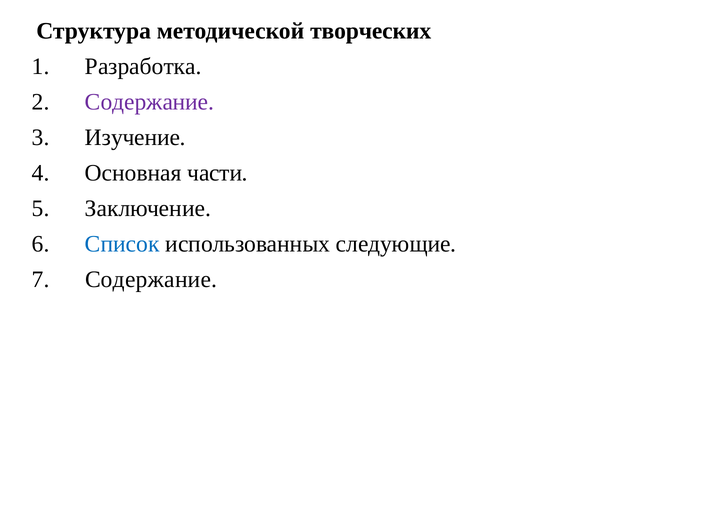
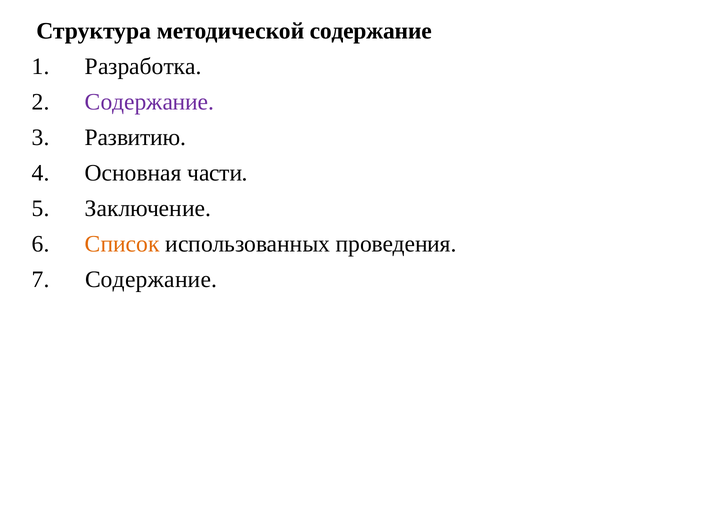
методической творческих: творческих -> содержание
Изучение: Изучение -> Развитию
Список colour: blue -> orange
следующие: следующие -> проведения
